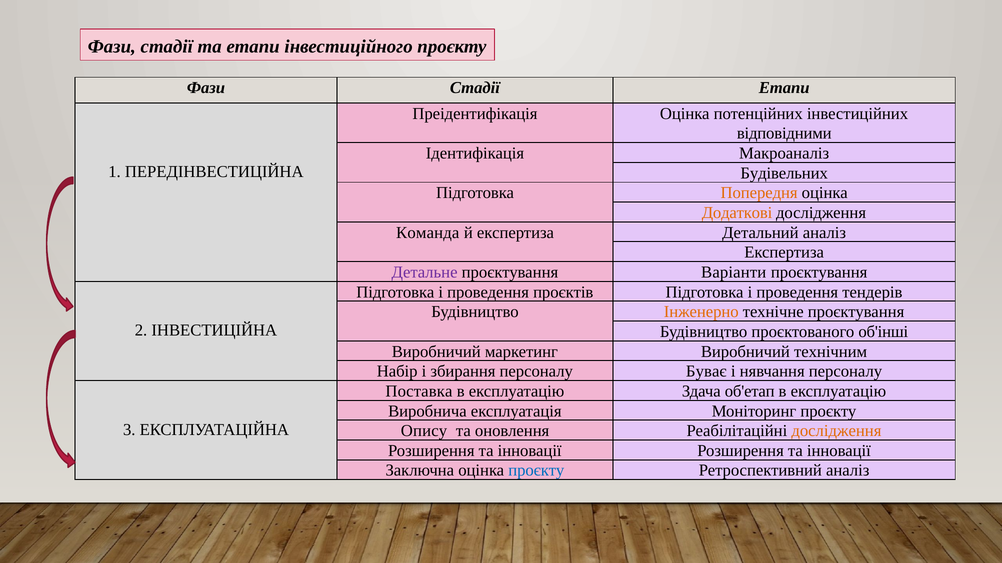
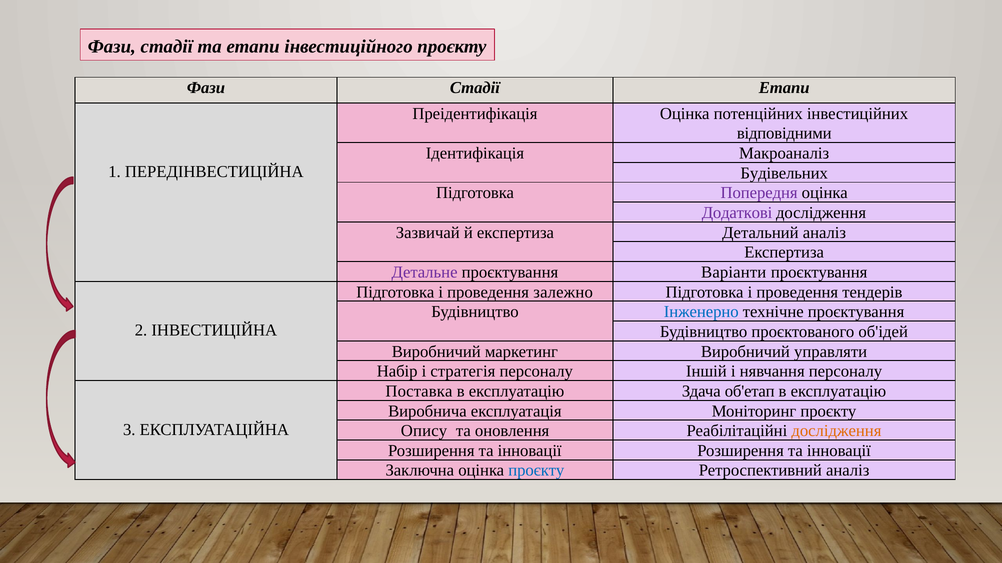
Попередня colour: orange -> purple
Додаткові colour: orange -> purple
Команда: Команда -> Зазвичай
проєктів: проєктів -> залежно
Інженерно colour: orange -> blue
об'інші: об'інші -> об'ідей
технічним: технічним -> управляти
збирання: збирання -> стратегія
Буває: Буває -> Іншій
